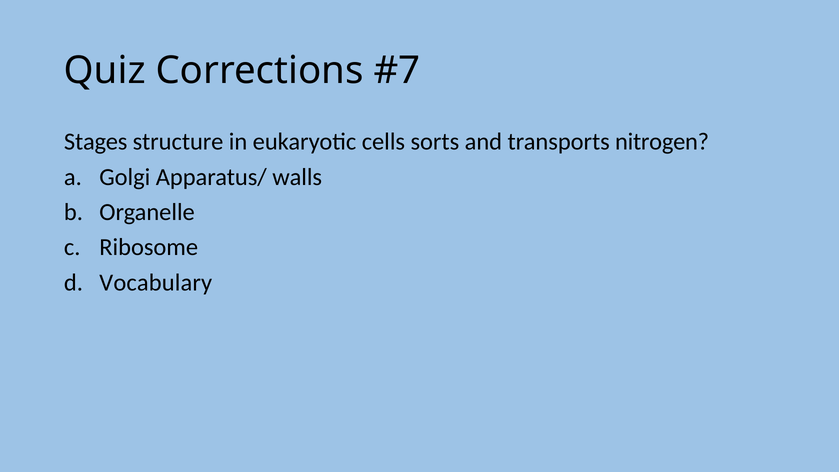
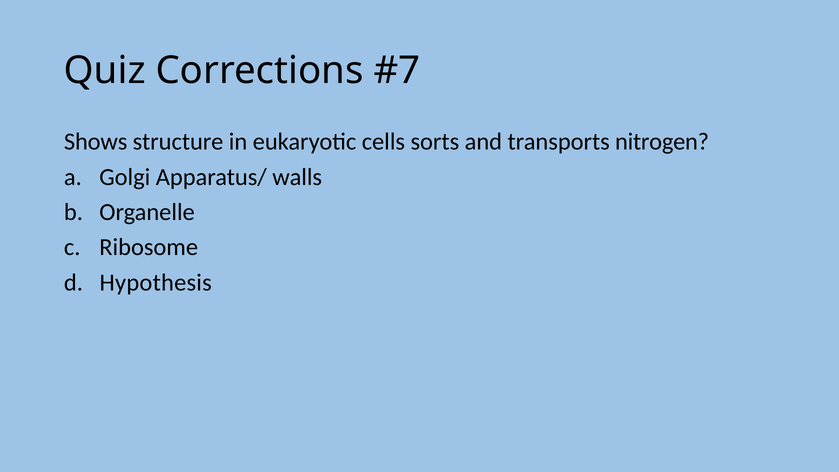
Stages: Stages -> Shows
Vocabulary: Vocabulary -> Hypothesis
